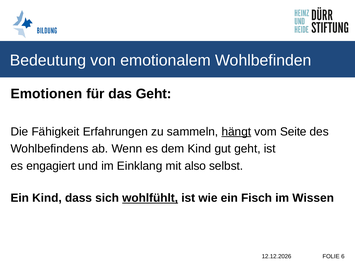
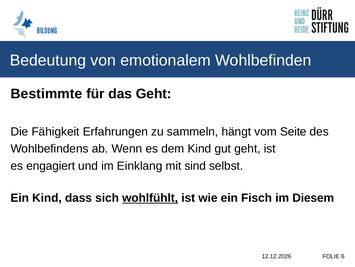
Emotionen: Emotionen -> Bestimmte
hängt underline: present -> none
also: also -> sind
Wissen: Wissen -> Diesem
